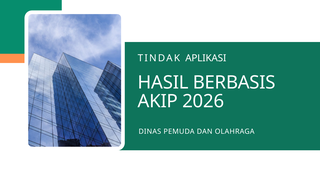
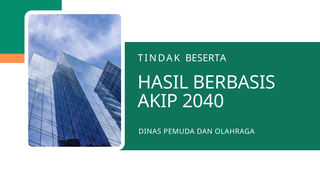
APLIKASI: APLIKASI -> BESERTA
2026: 2026 -> 2040
